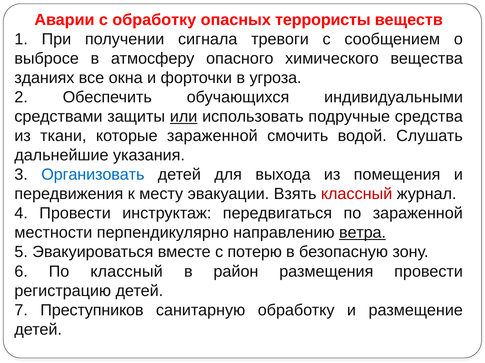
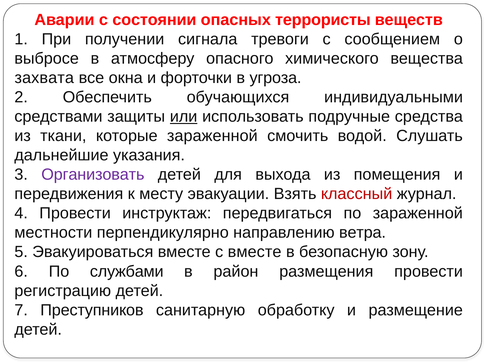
с обработку: обработку -> состоянии
зданиях: зданиях -> захвата
Организовать colour: blue -> purple
ветра underline: present -> none
с потерю: потерю -> вместе
По классный: классный -> службами
